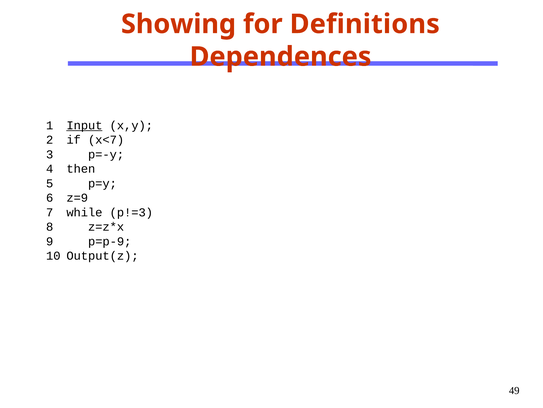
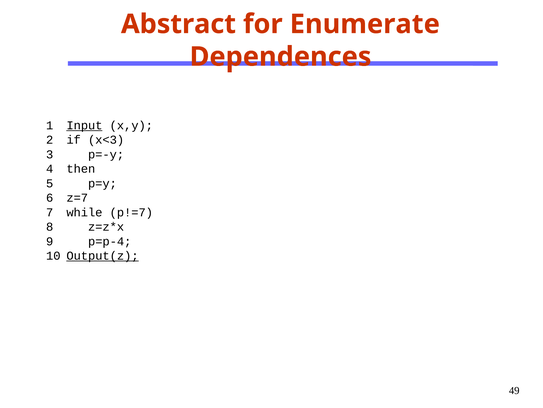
Showing: Showing -> Abstract
Definitions: Definitions -> Enumerate
x<7: x<7 -> x<3
z=9: z=9 -> z=7
p!=3: p!=3 -> p!=7
p=p-9: p=p-9 -> p=p-4
Output(z underline: none -> present
